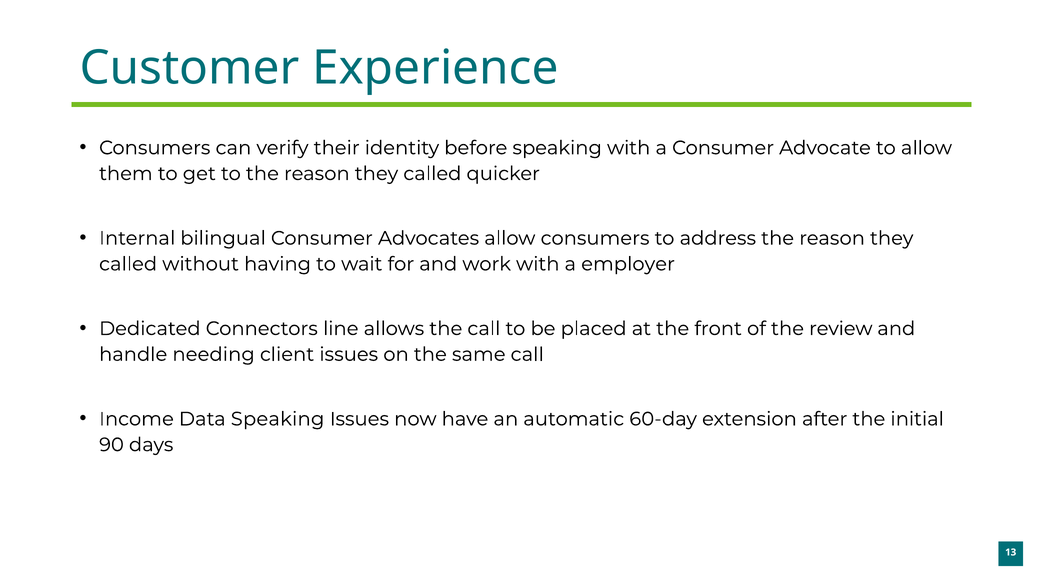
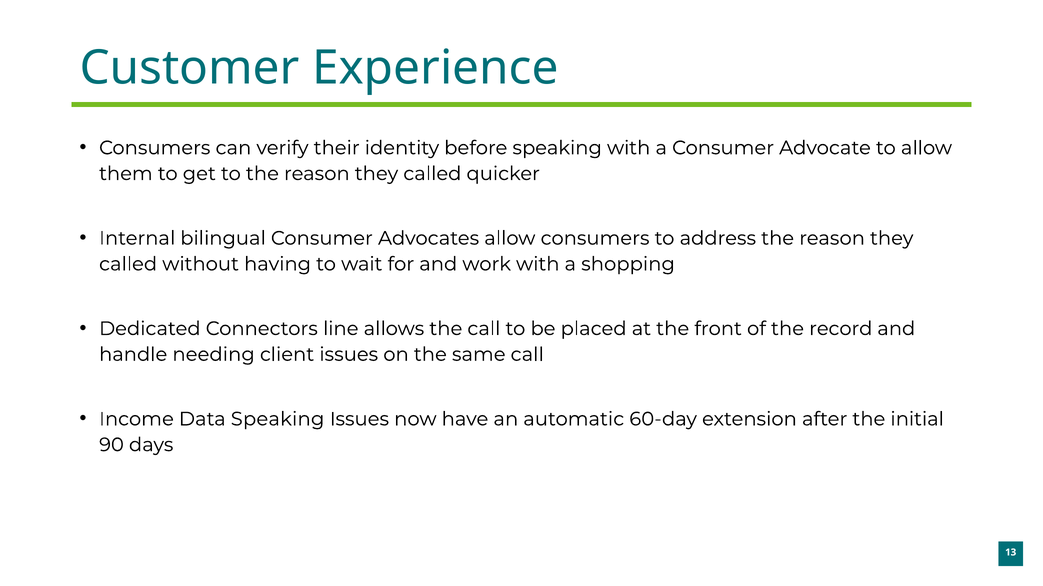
employer: employer -> shopping
review: review -> record
